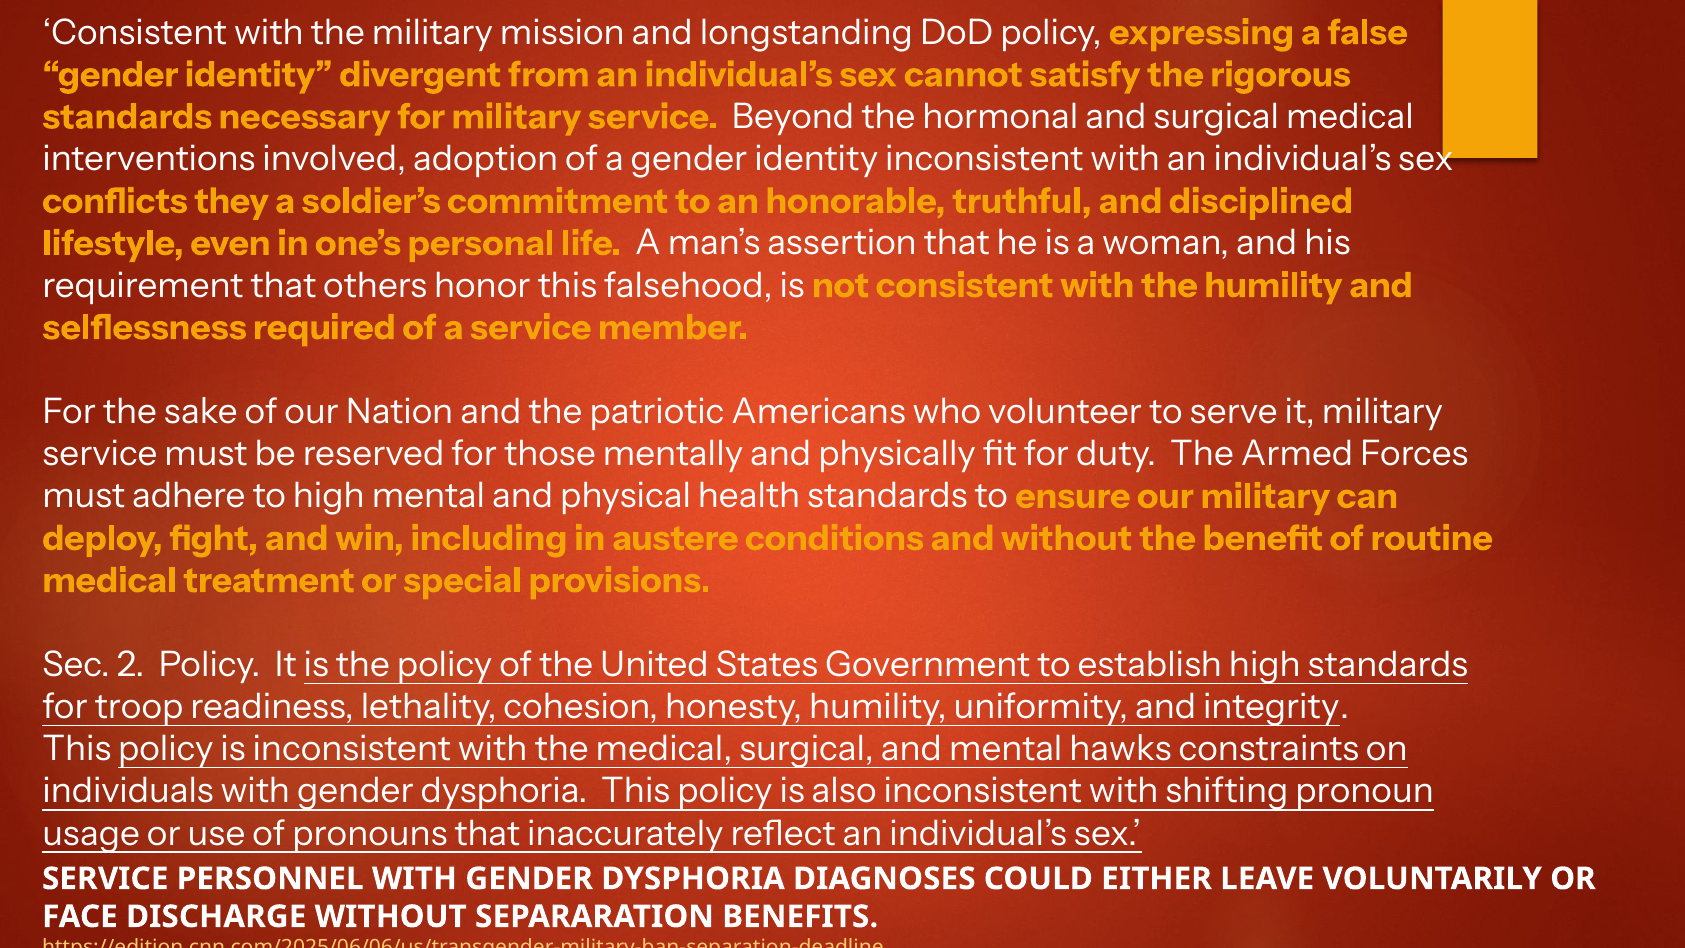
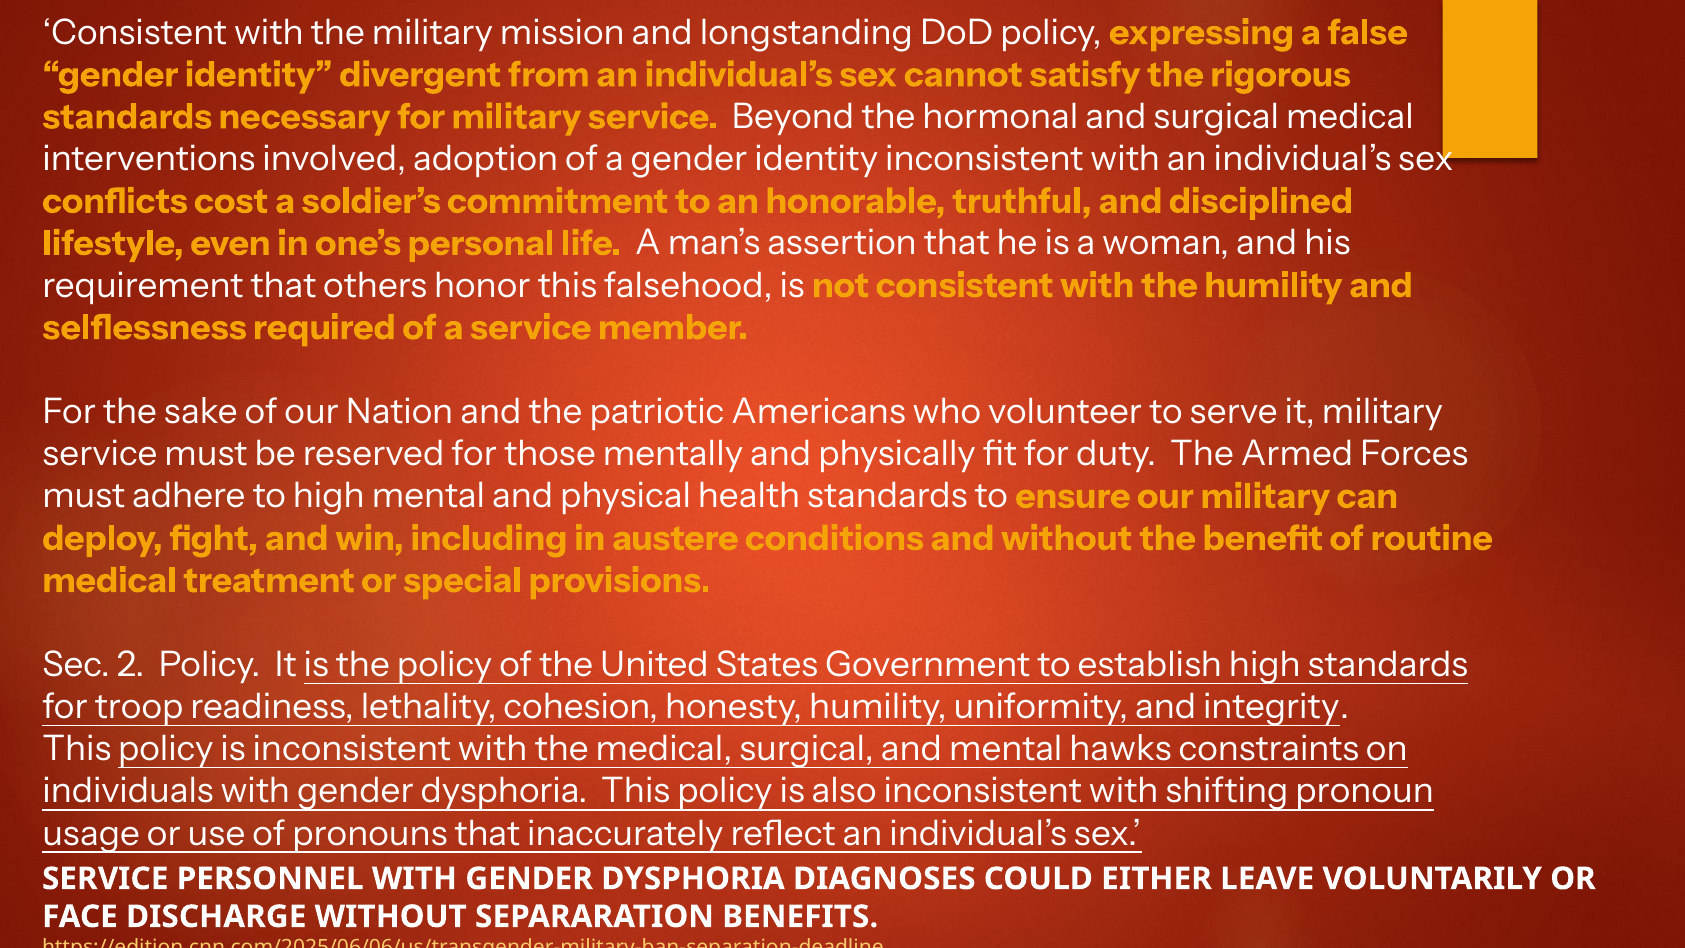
they: they -> cost
